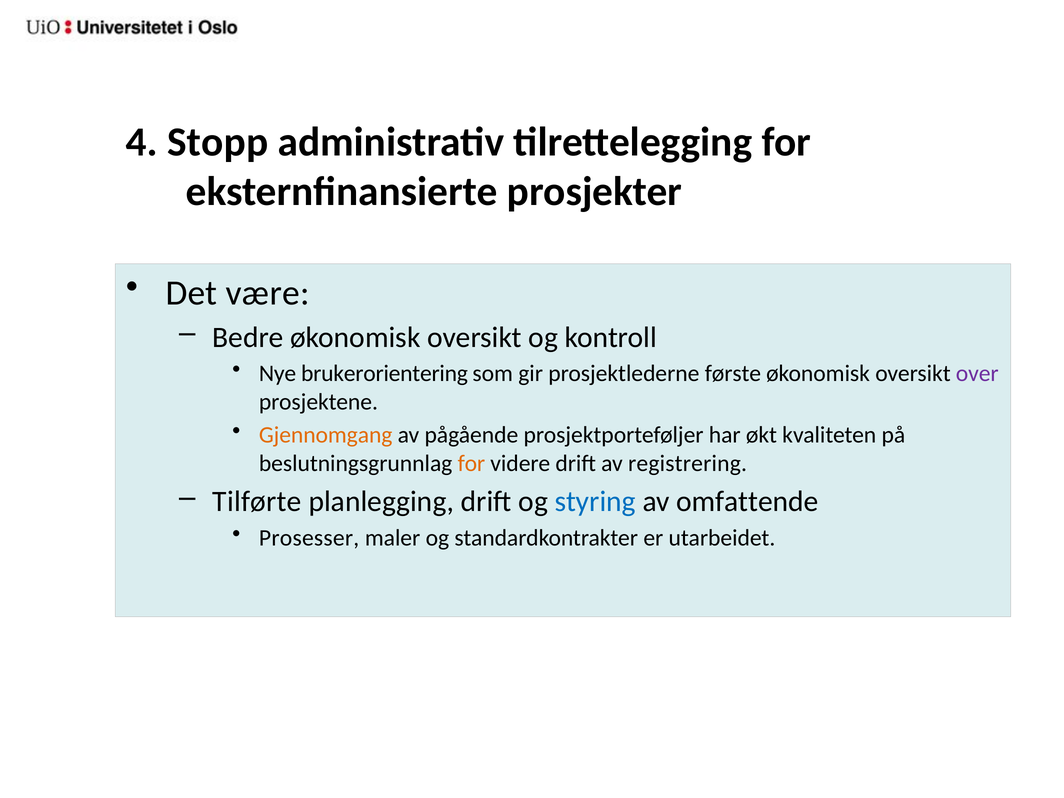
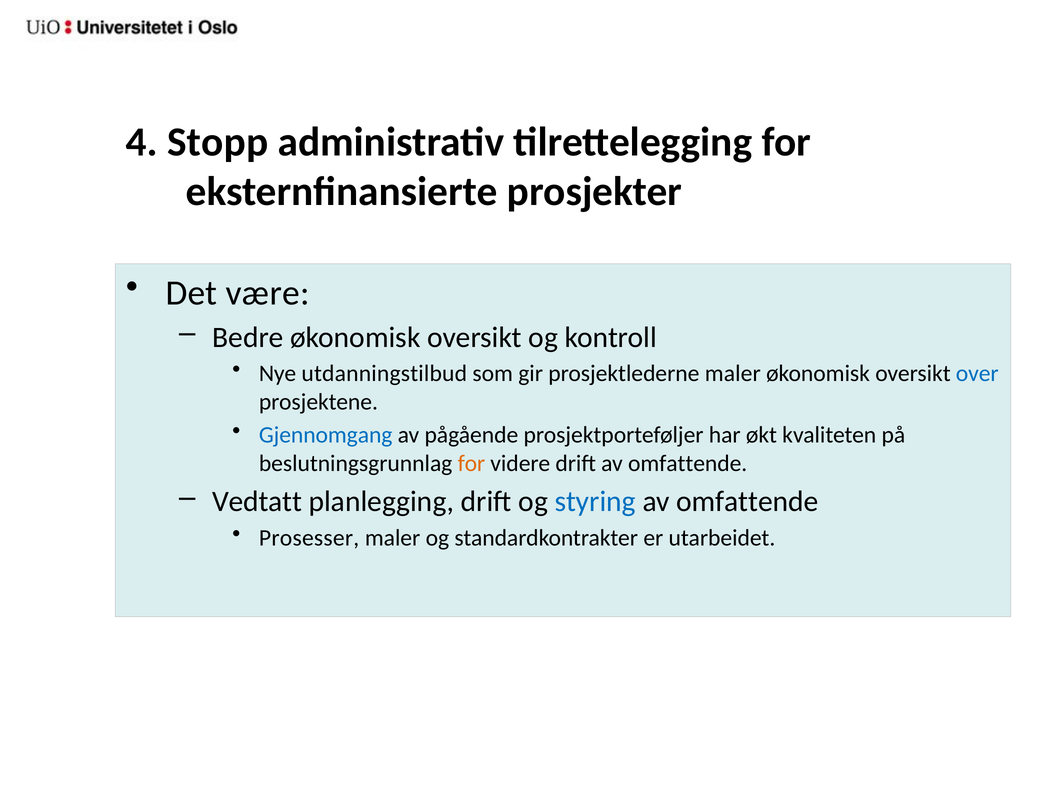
brukerorientering: brukerorientering -> utdanningstilbud
prosjektlederne første: første -> maler
over colour: purple -> blue
Gjennomgang colour: orange -> blue
drift av registrering: registrering -> omfattende
Tilførte: Tilførte -> Vedtatt
